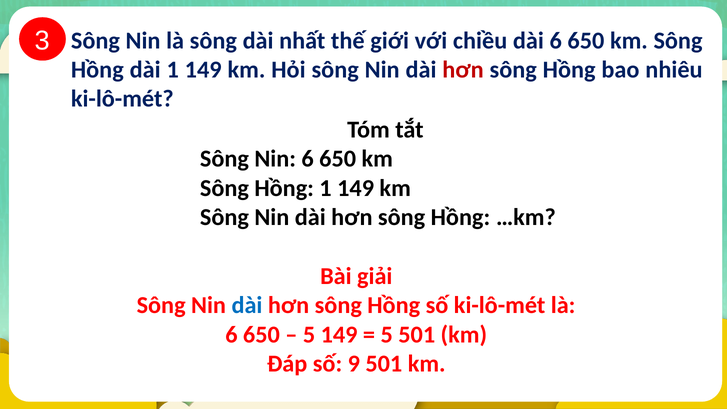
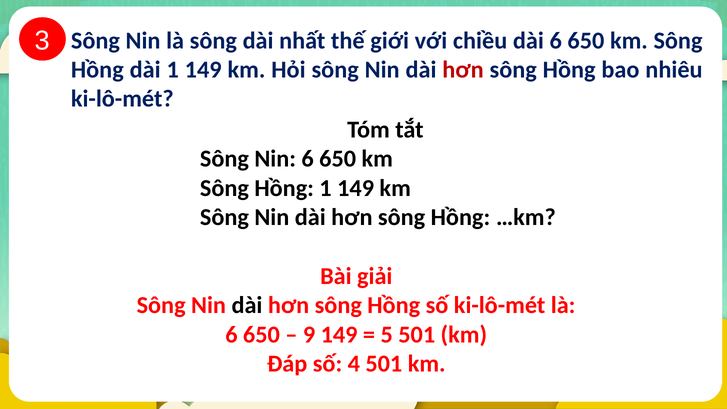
dài at (247, 305) colour: blue -> black
5 at (309, 334): 5 -> 9
9: 9 -> 4
